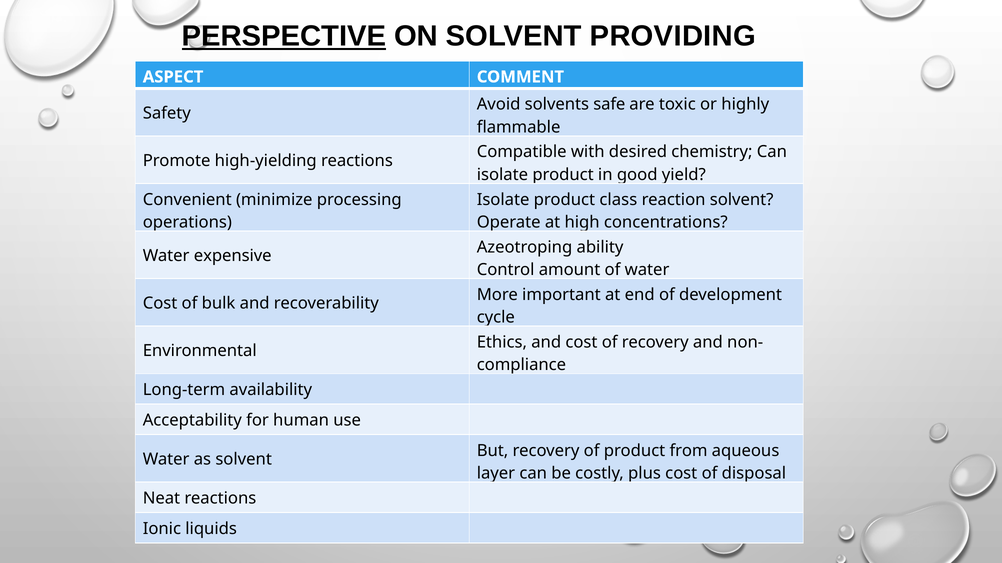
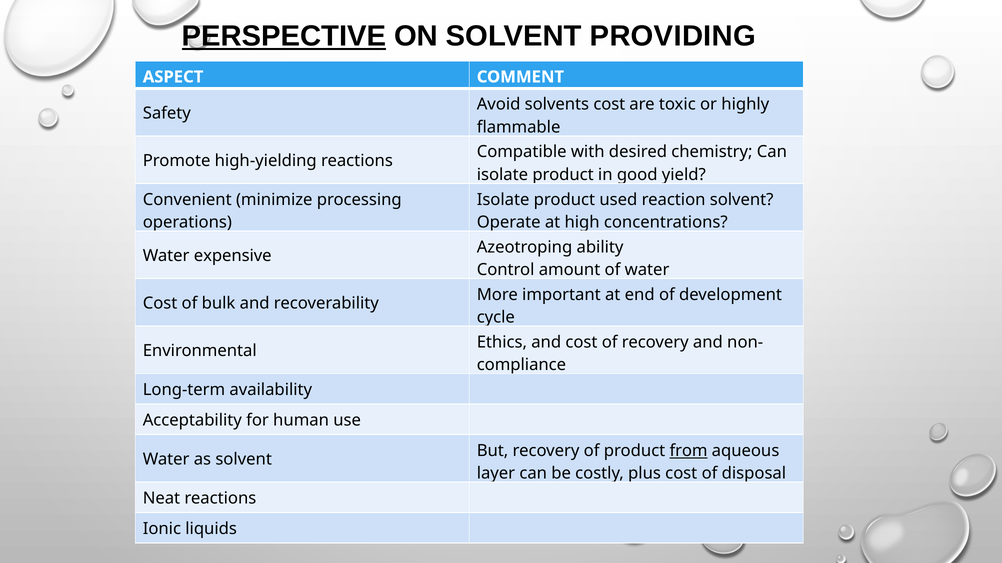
solvents safe: safe -> cost
class: class -> used
from underline: none -> present
